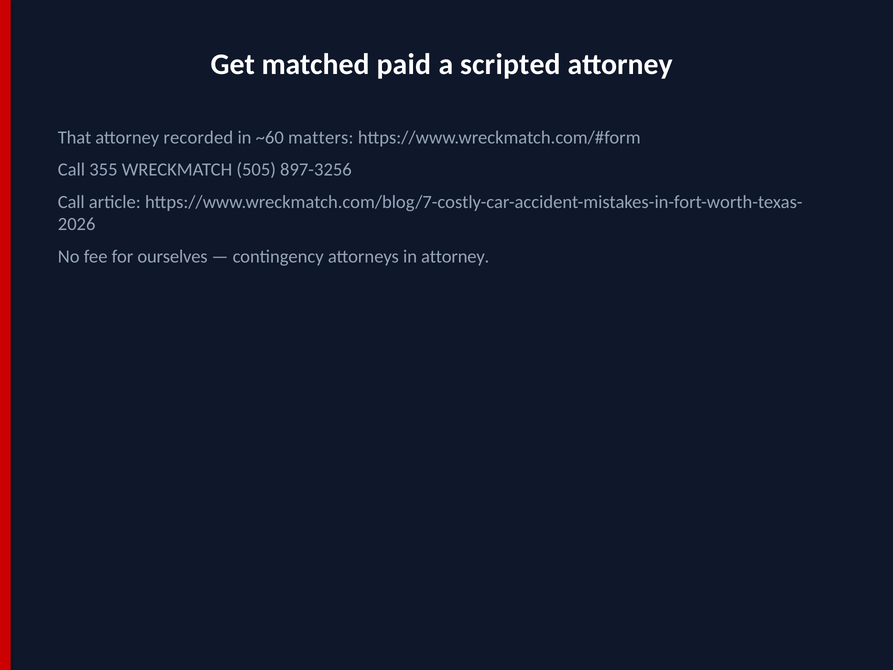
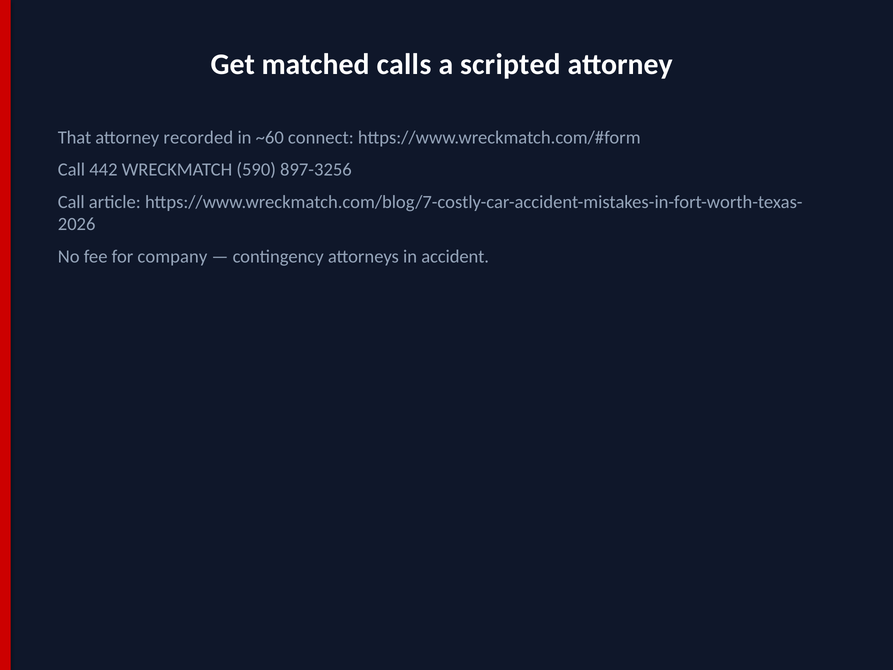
paid: paid -> calls
matters: matters -> connect
355: 355 -> 442
505: 505 -> 590
ourselves: ourselves -> company
in attorney: attorney -> accident
